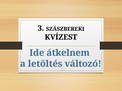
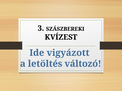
átkelnem: átkelnem -> vigyázott
